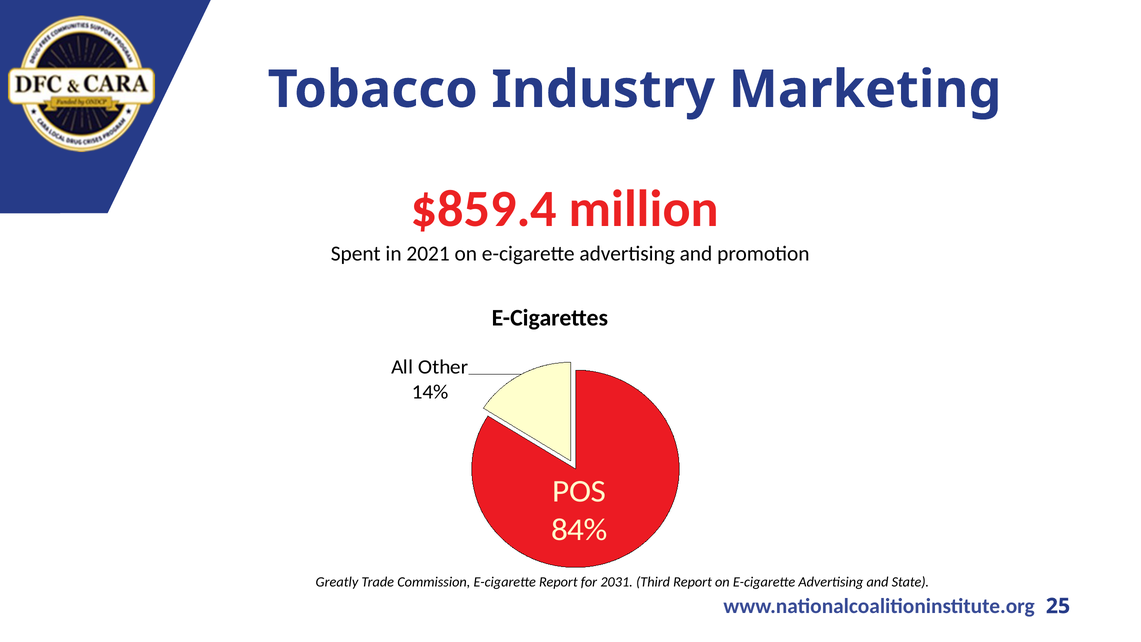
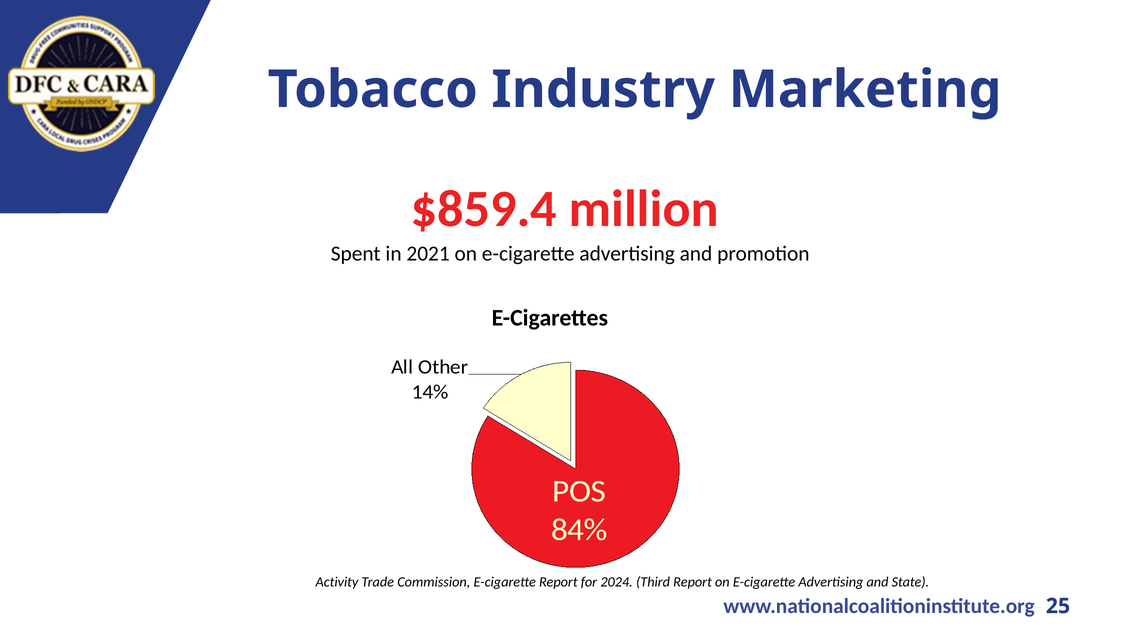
Greatly: Greatly -> Activity
2031: 2031 -> 2024
